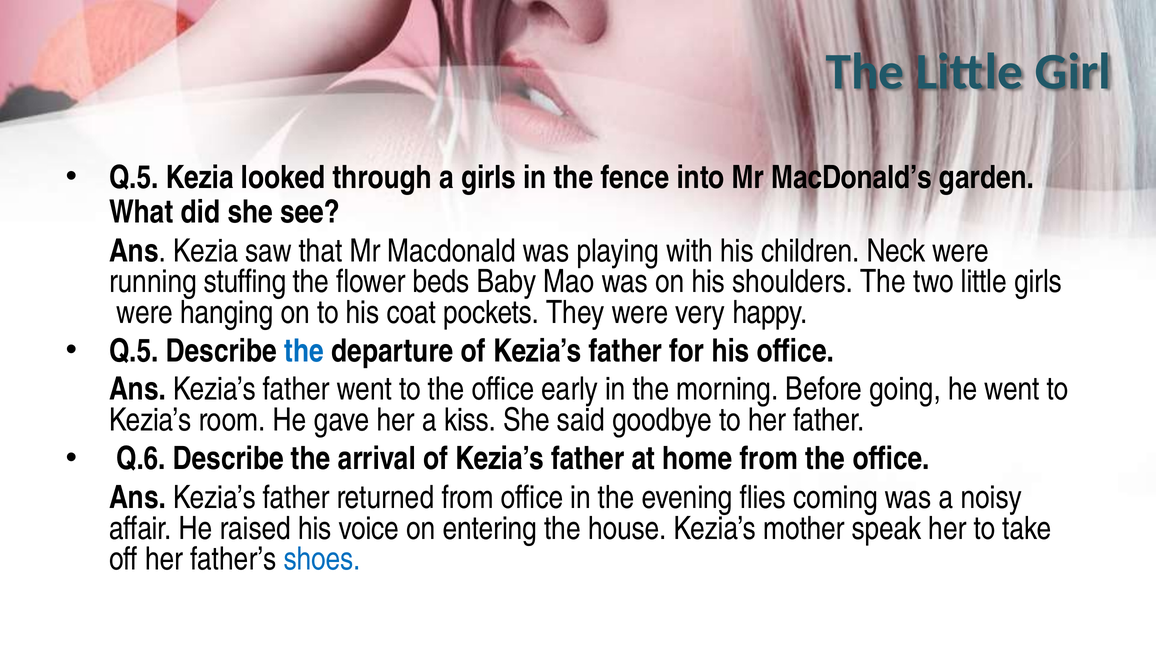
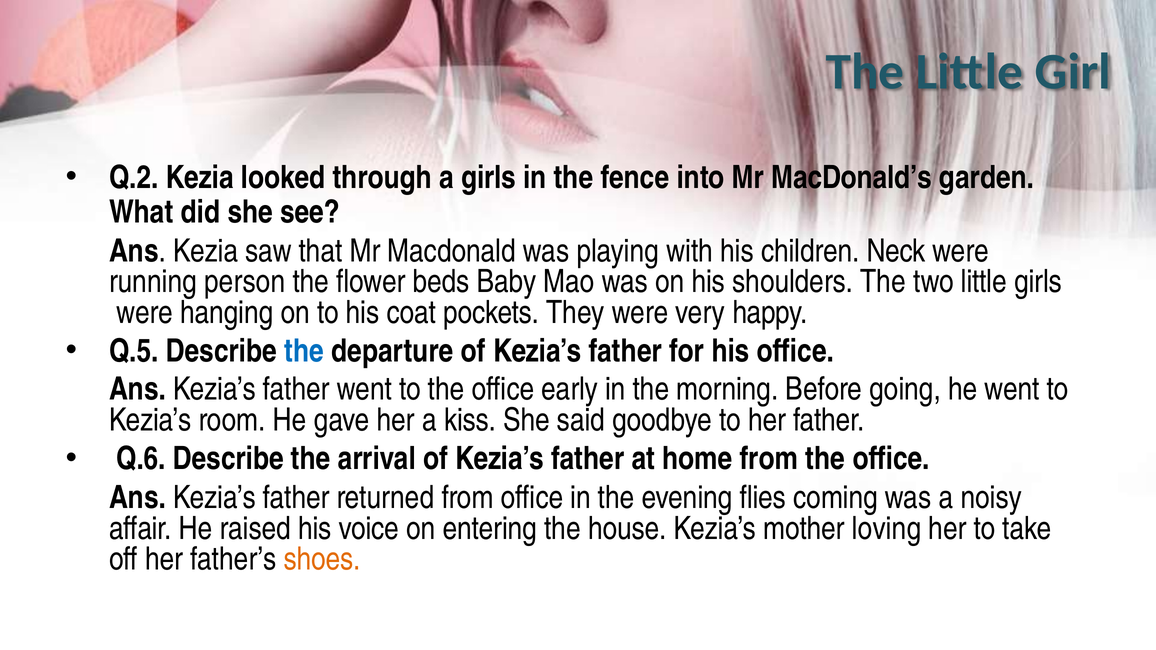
Q.5 at (134, 178): Q.5 -> Q.2
stuffing: stuffing -> person
speak: speak -> loving
shoes colour: blue -> orange
